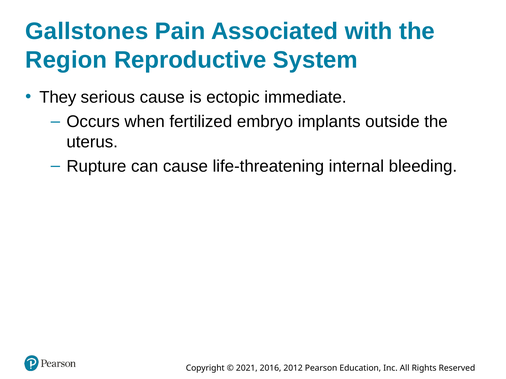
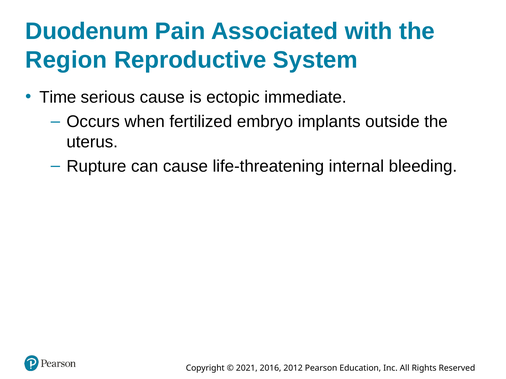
Gallstones: Gallstones -> Duodenum
They: They -> Time
